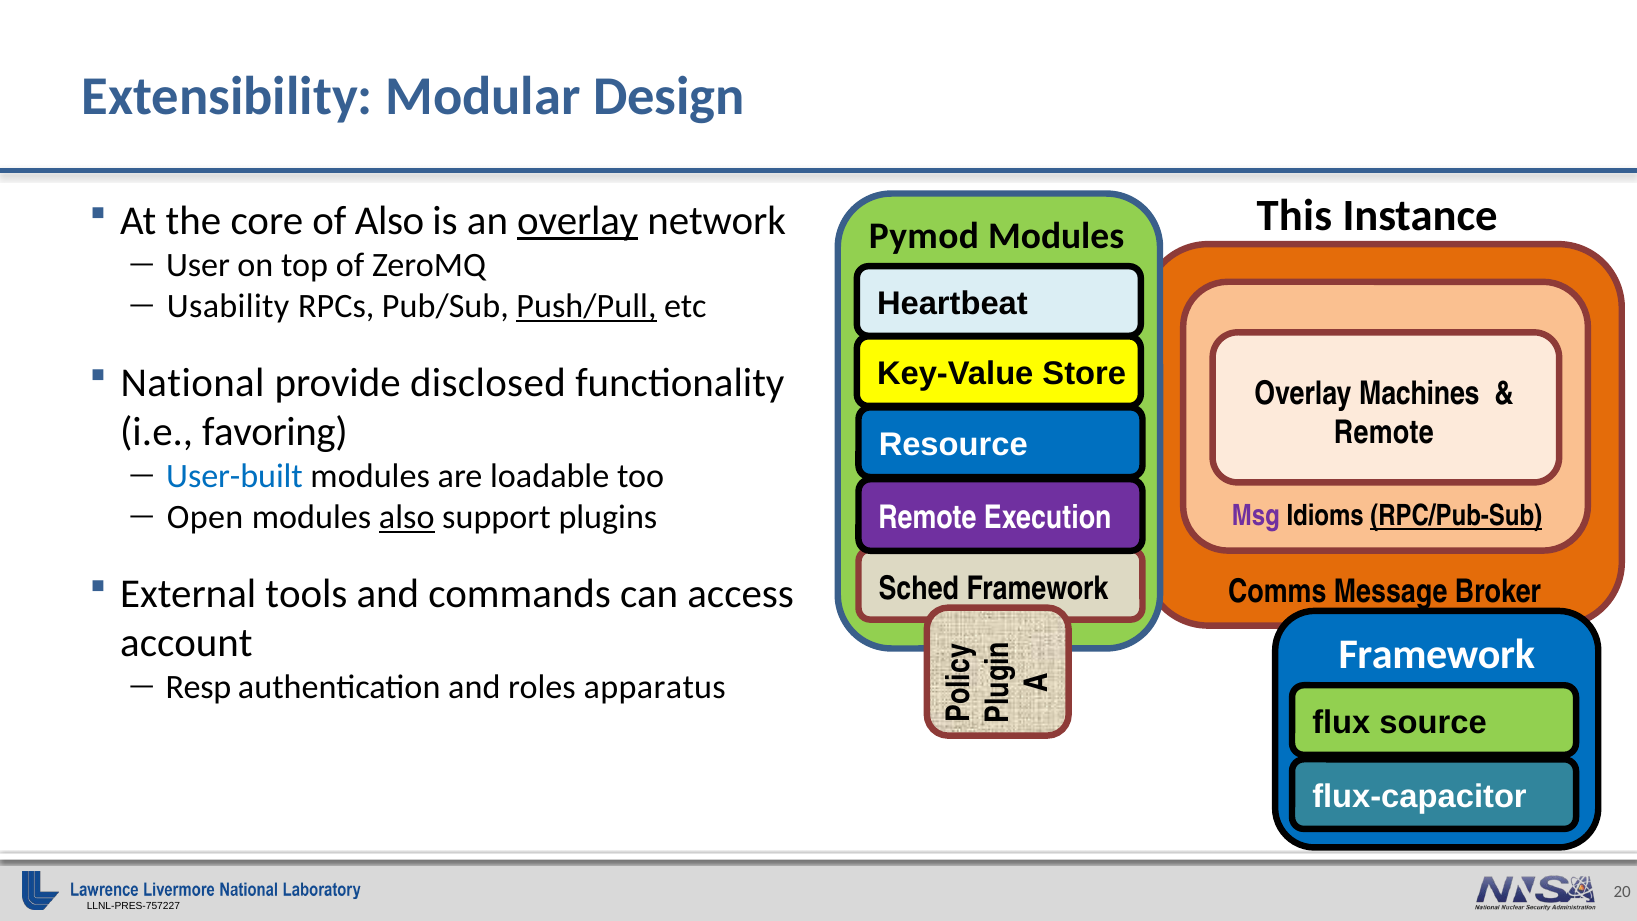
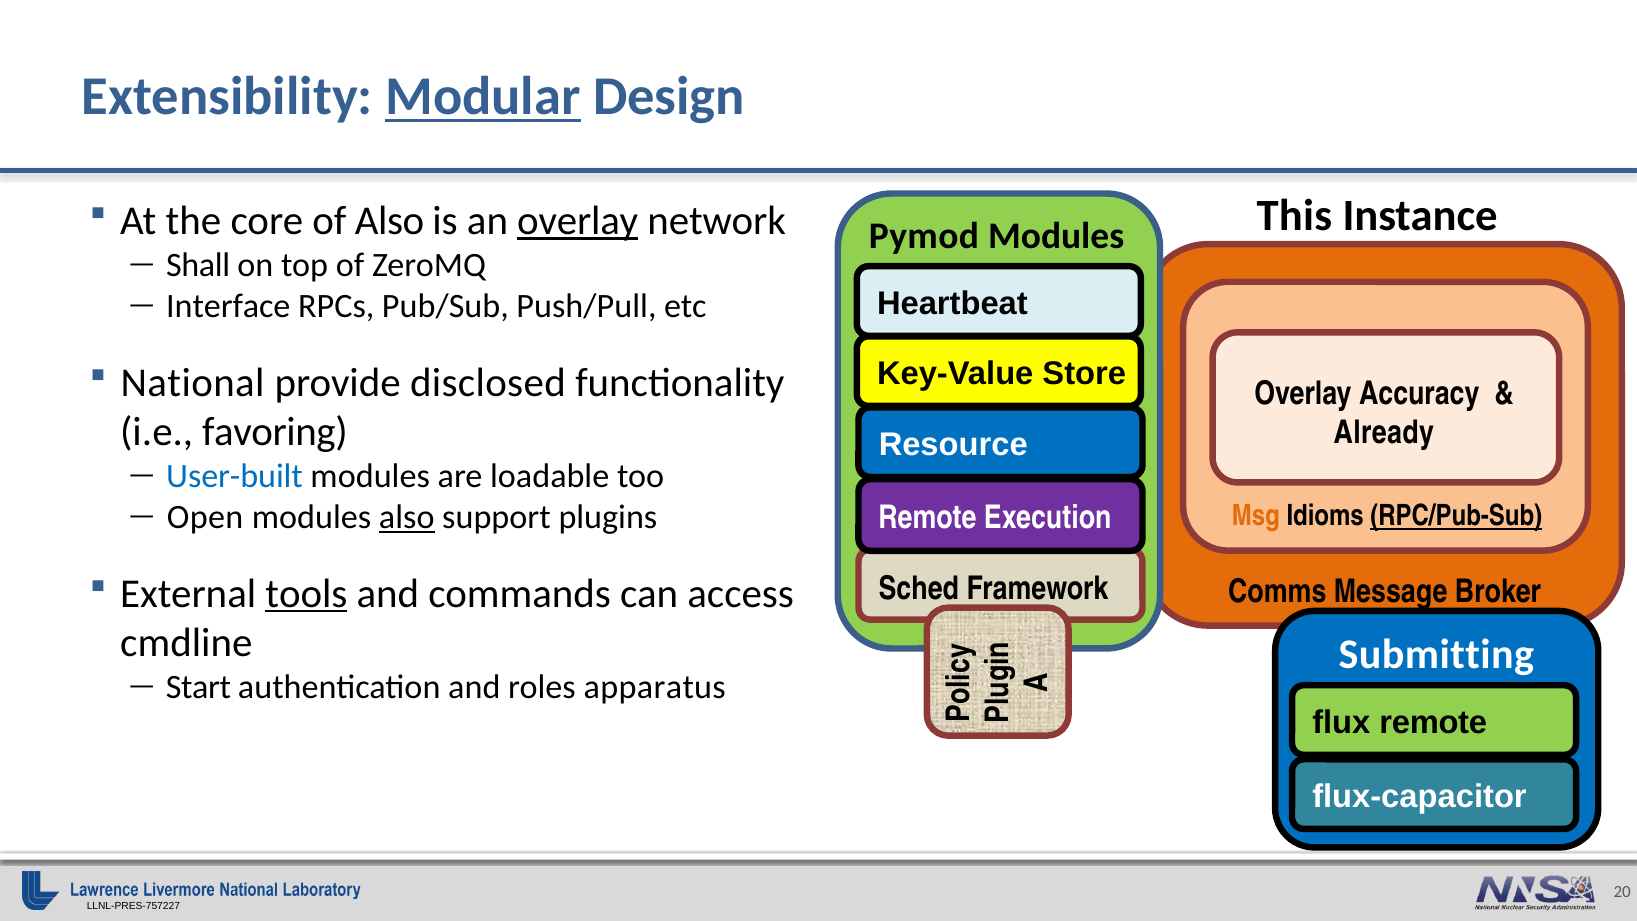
Modular underline: none -> present
User: User -> Shall
Usability: Usability -> Interface
Push/Pull underline: present -> none
Machines: Machines -> Accuracy
Remote at (1384, 433): Remote -> Already
Msg colour: purple -> orange
tools underline: none -> present
account: account -> cmdline
Framework at (1437, 655): Framework -> Submitting
Resp: Resp -> Start
flux source: source -> remote
